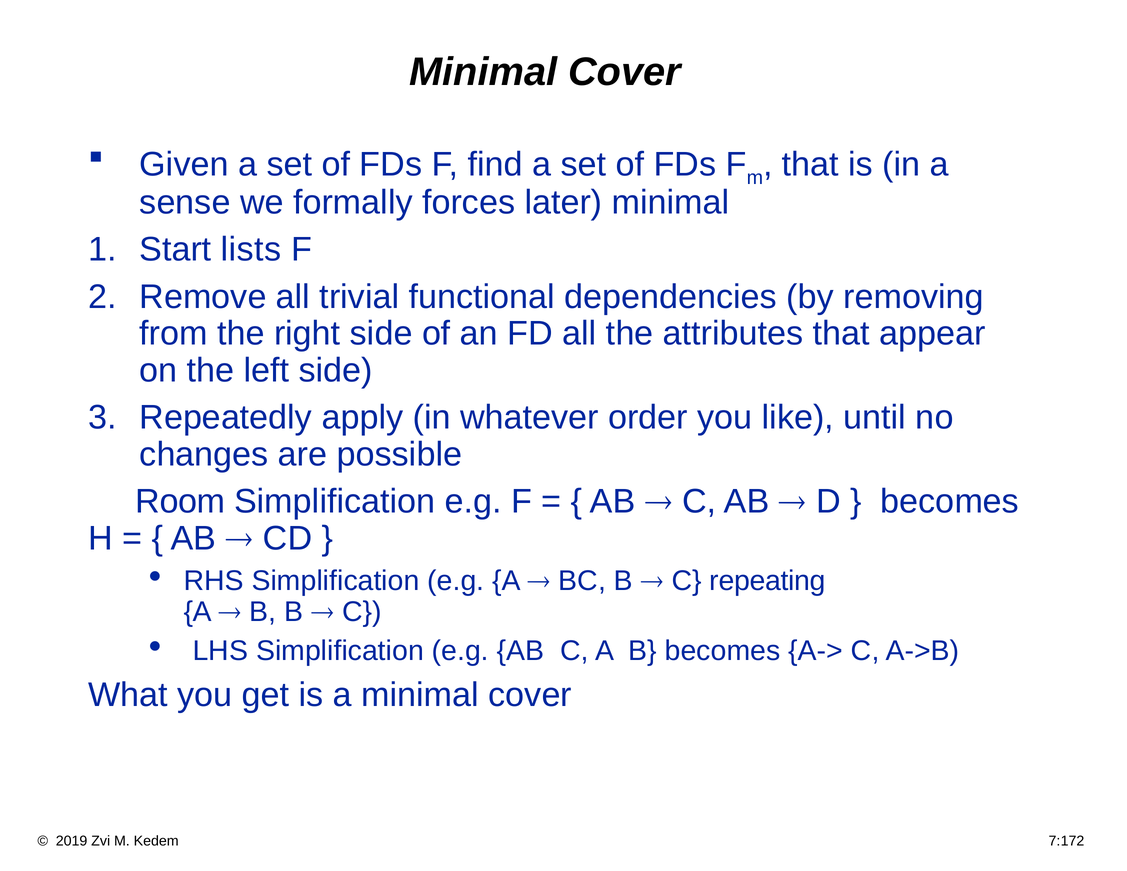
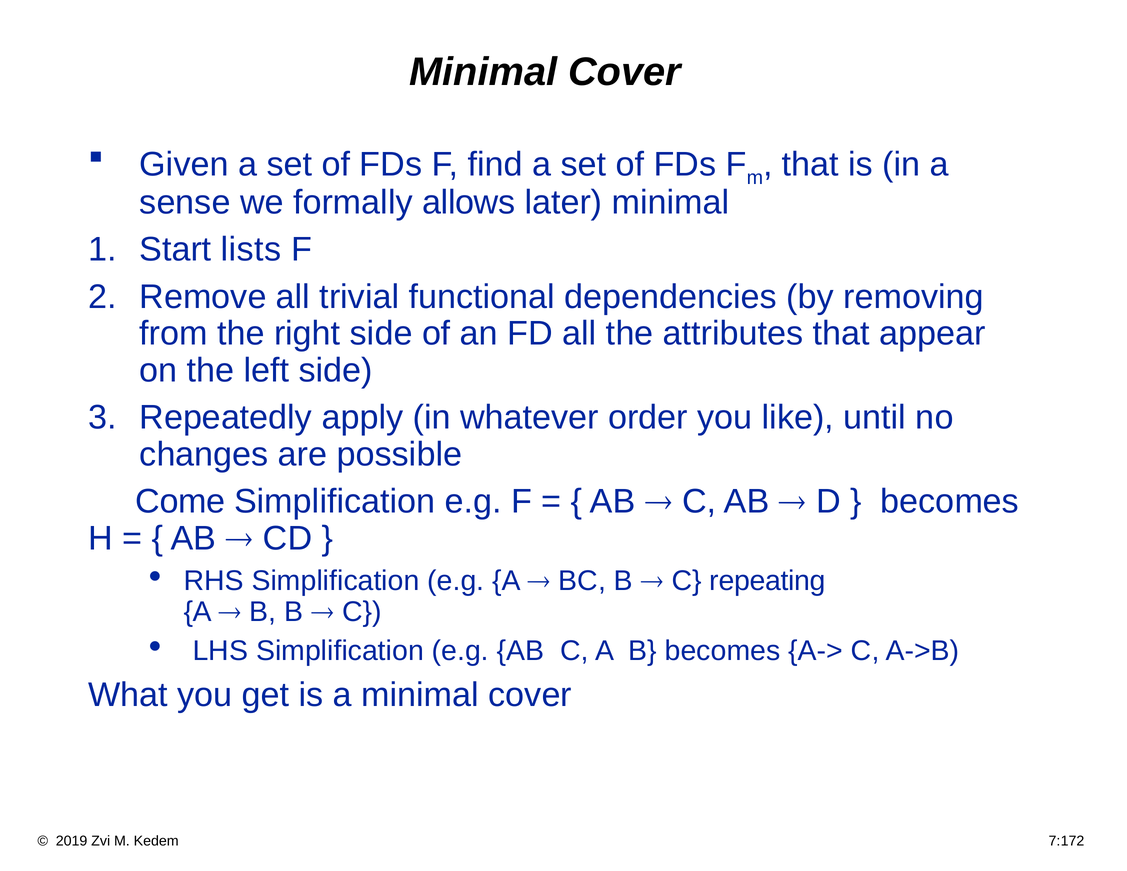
forces: forces -> allows
Room: Room -> Come
